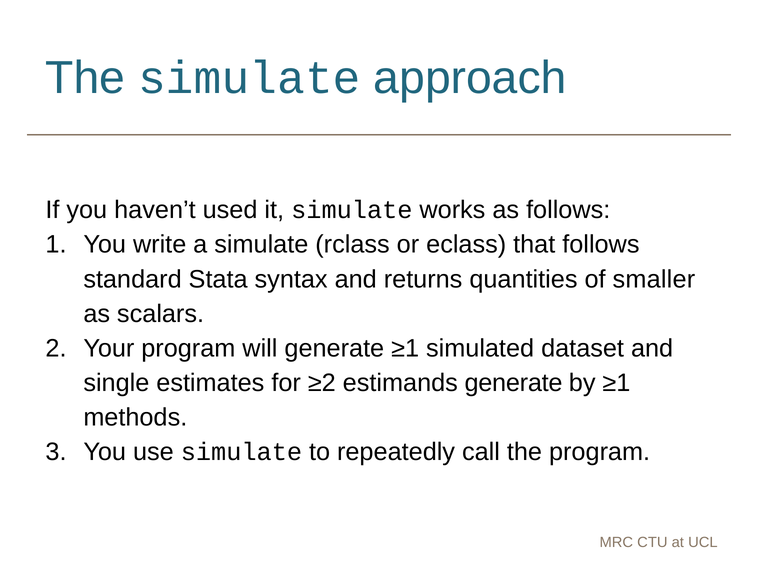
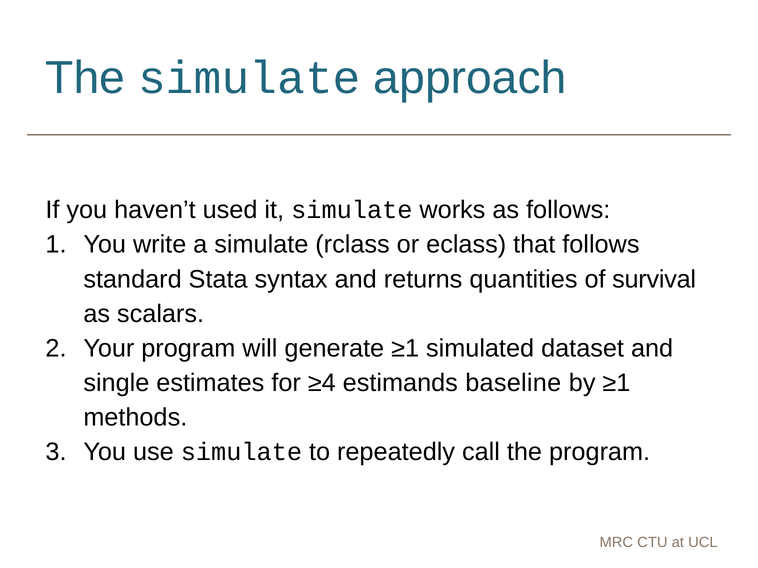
smaller: smaller -> survival
≥2: ≥2 -> ≥4
estimands generate: generate -> baseline
